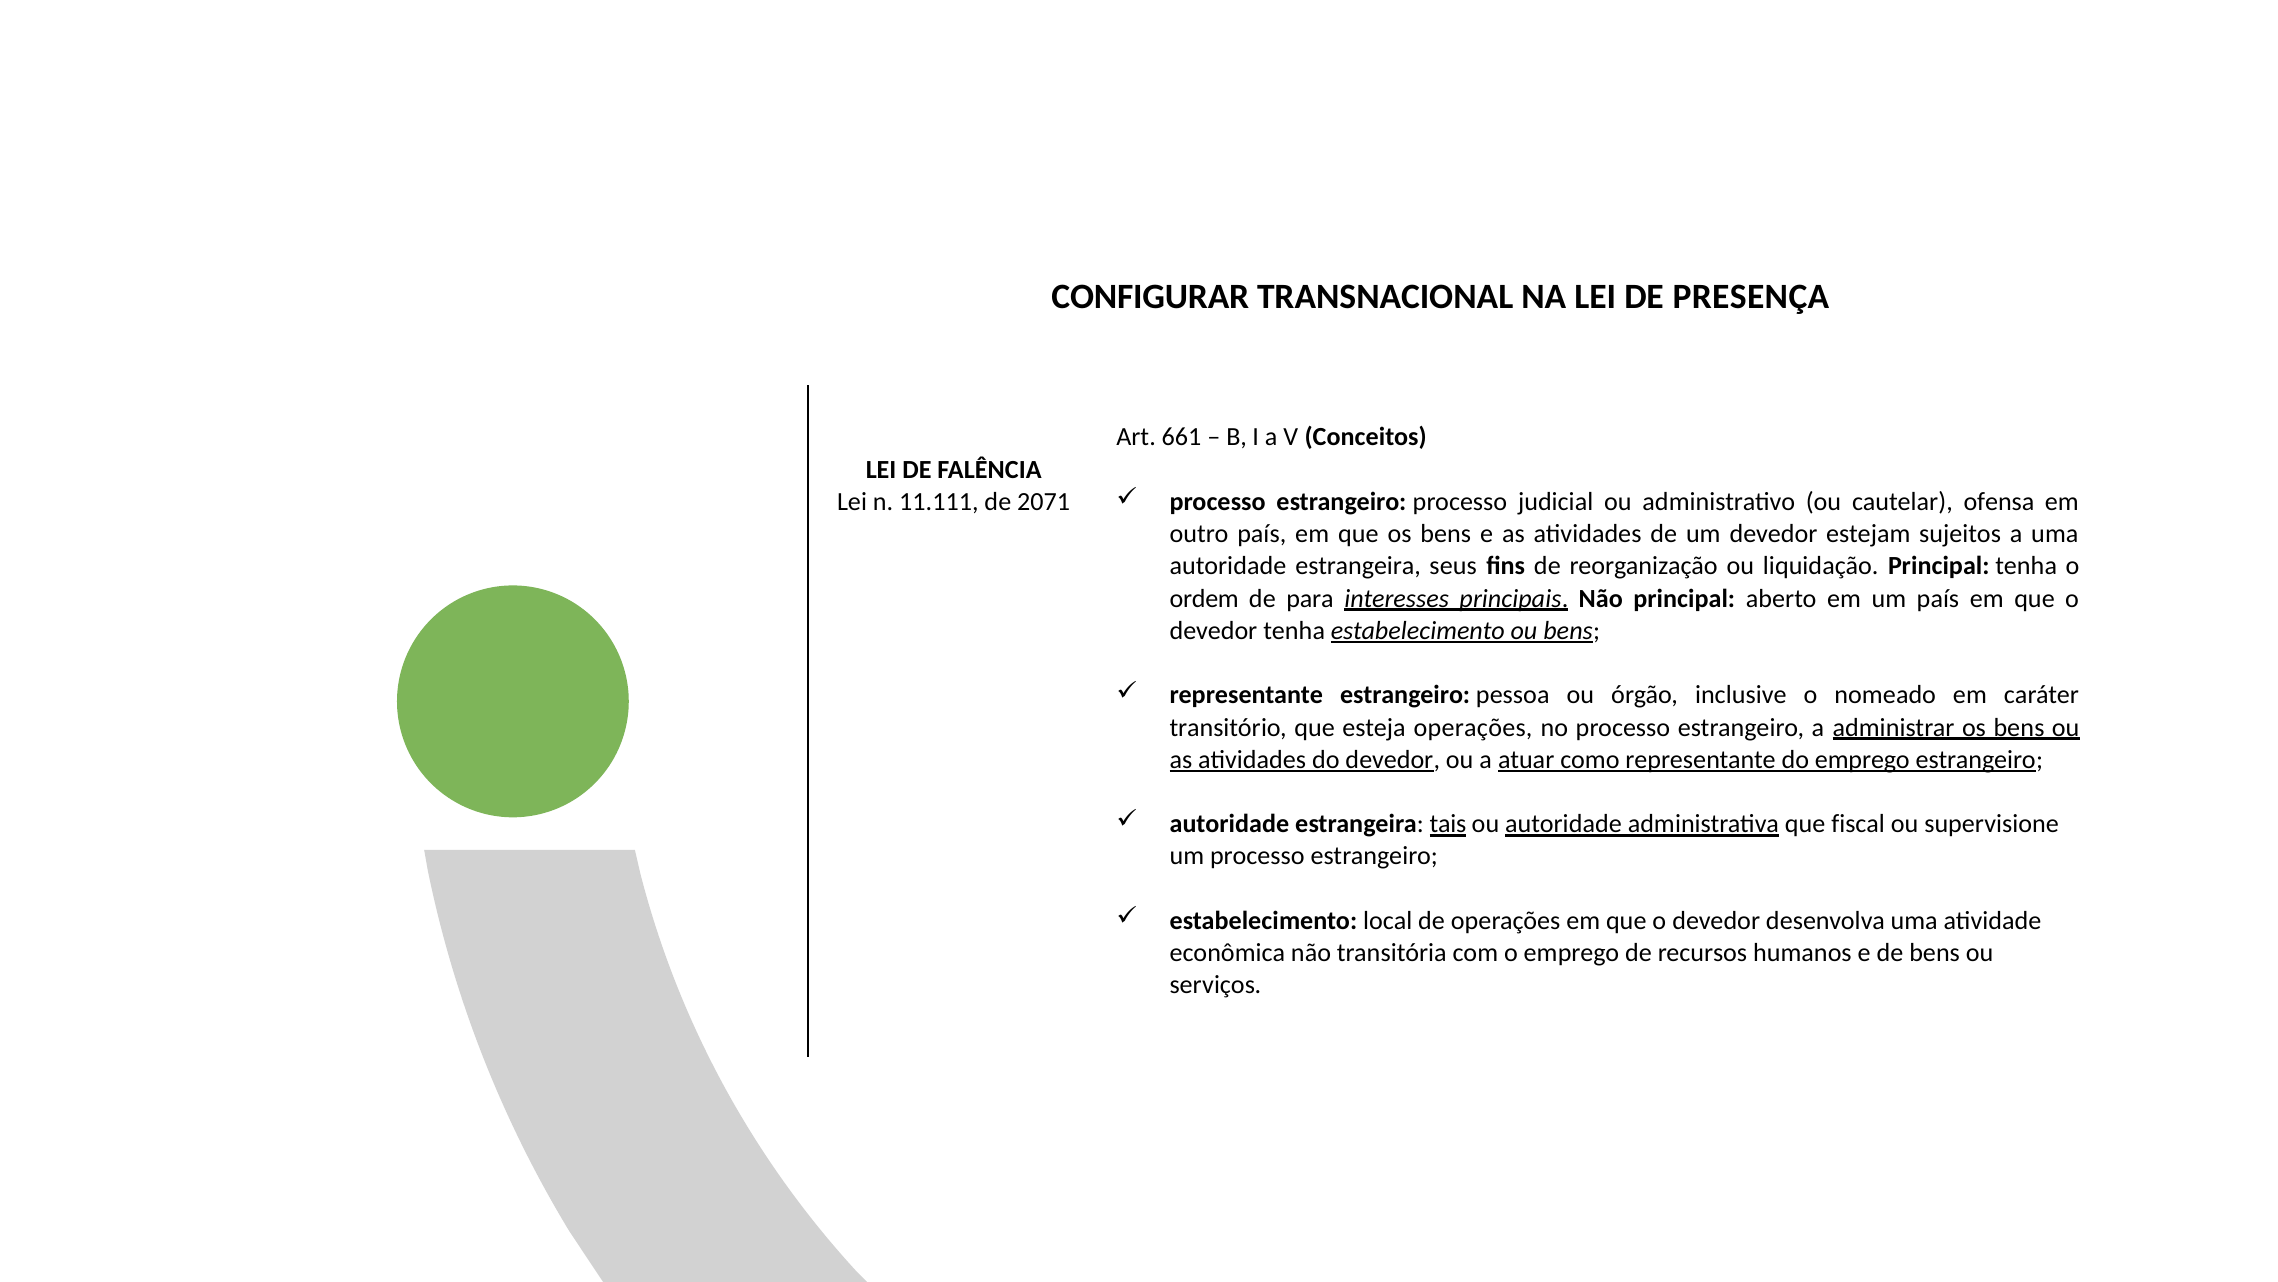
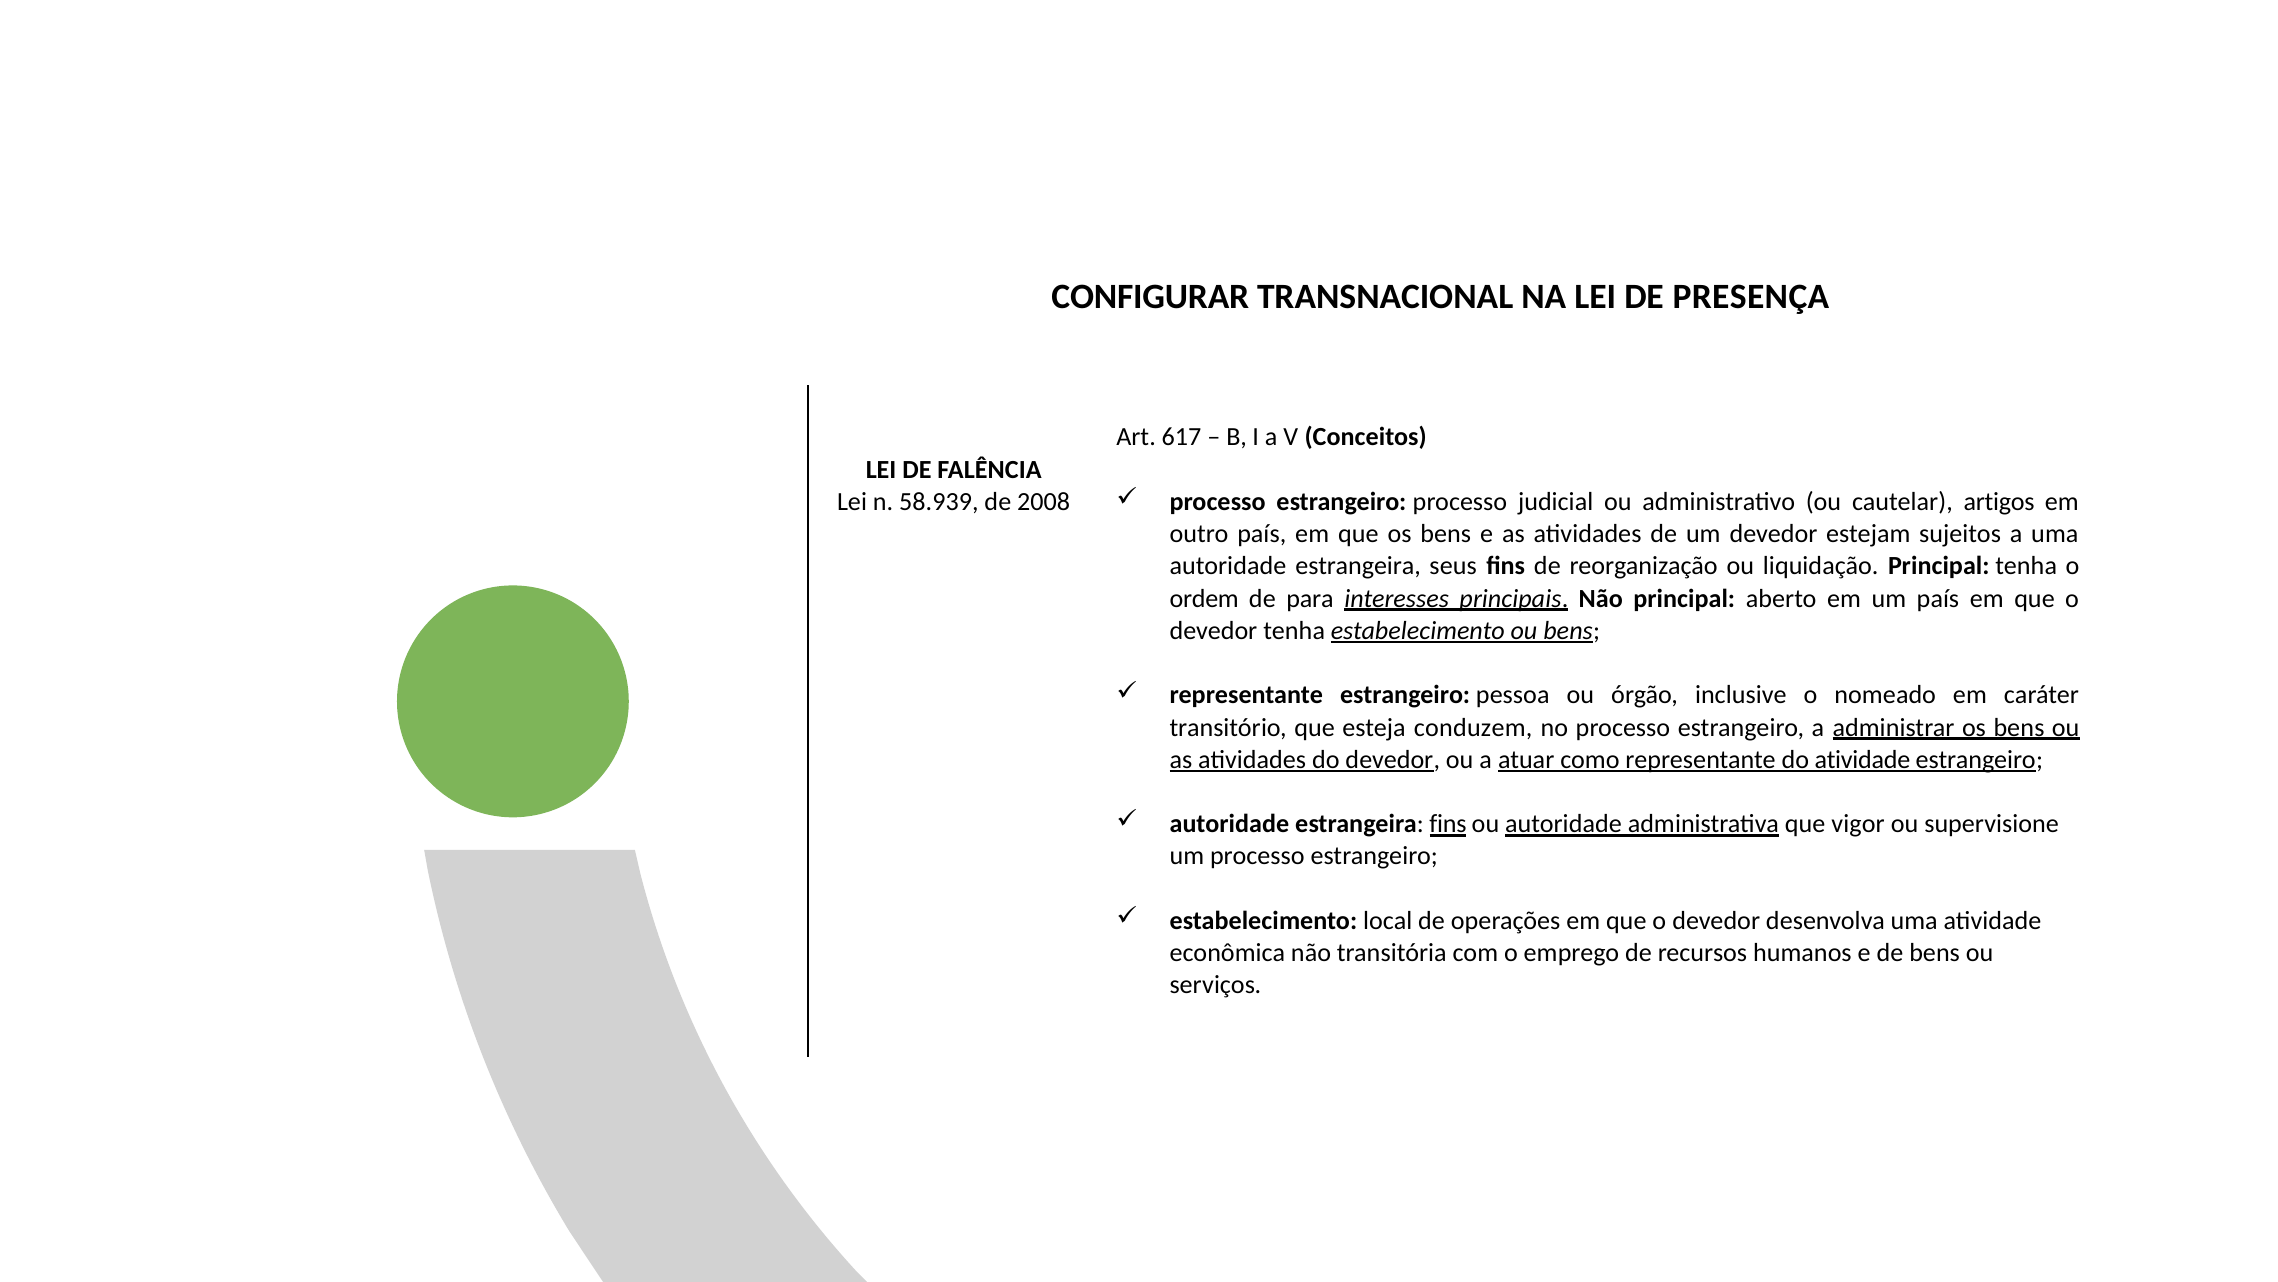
661: 661 -> 617
ofensa: ofensa -> artigos
11.111: 11.111 -> 58.939
2071: 2071 -> 2008
esteja operações: operações -> conduzem
do emprego: emprego -> atividade
estrangeira tais: tais -> fins
fiscal: fiscal -> vigor
